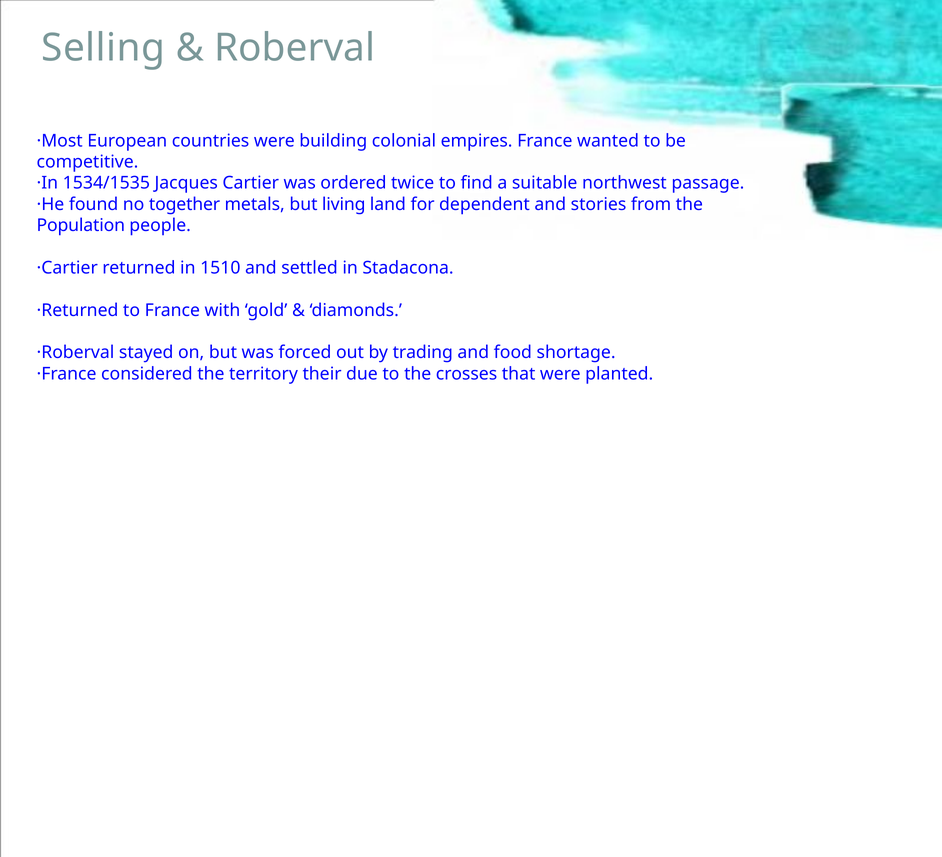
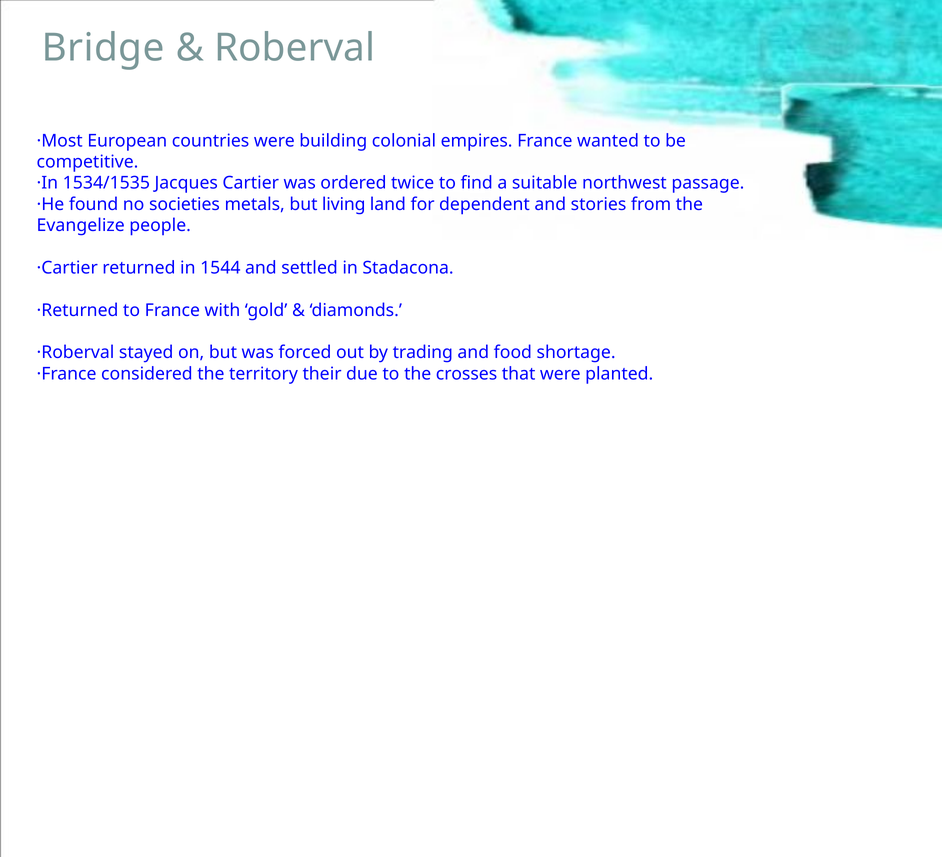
Selling: Selling -> Bridge
together: together -> societies
Population: Population -> Evangelize
1510: 1510 -> 1544
